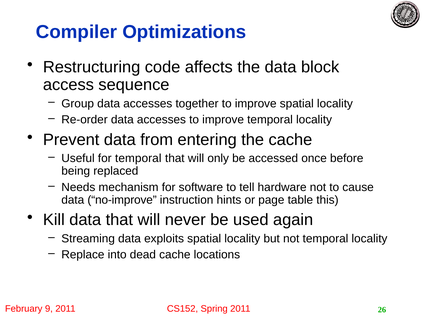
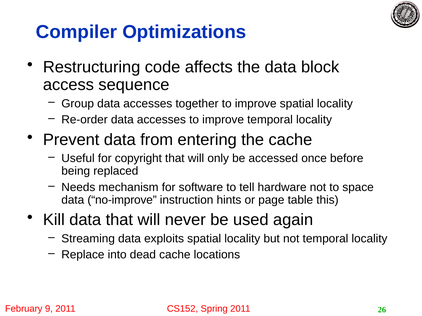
for temporal: temporal -> copyright
cause: cause -> space
